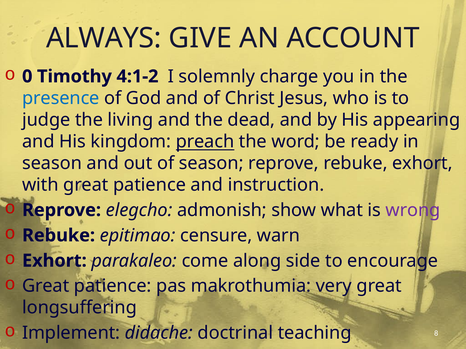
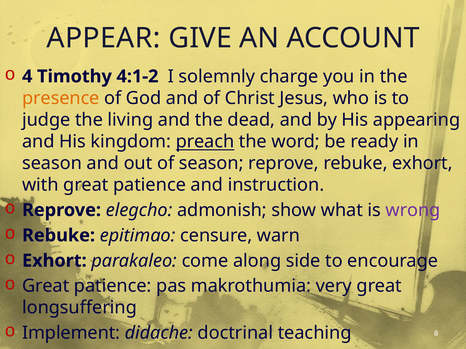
ALWAYS: ALWAYS -> APPEAR
0: 0 -> 4
presence colour: blue -> orange
